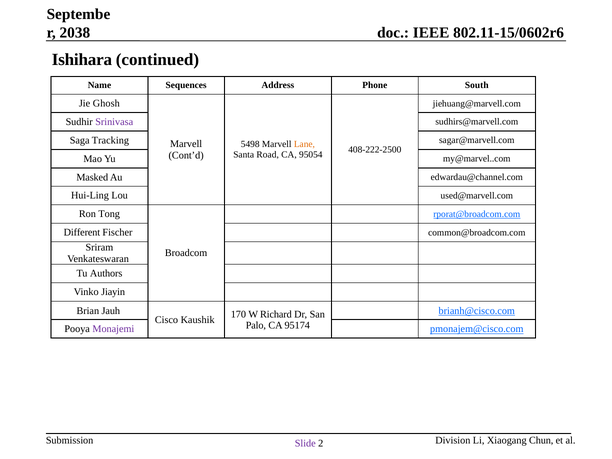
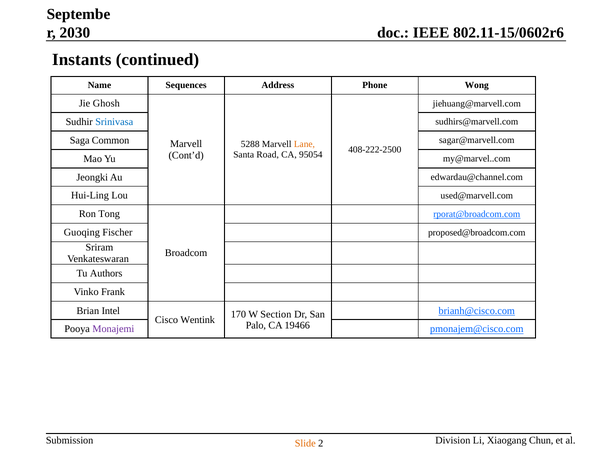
2038: 2038 -> 2030
Ishihara: Ishihara -> Instants
South: South -> Wong
Srinivasa colour: purple -> blue
Tracking: Tracking -> Common
5498: 5498 -> 5288
Masked: Masked -> Jeongki
Different: Different -> Guoqing
common@broadcom.com: common@broadcom.com -> proposed@broadcom.com
Jiayin: Jiayin -> Frank
Jauh: Jauh -> Intel
Richard: Richard -> Section
Kaushik: Kaushik -> Wentink
95174: 95174 -> 19466
Slide colour: purple -> orange
